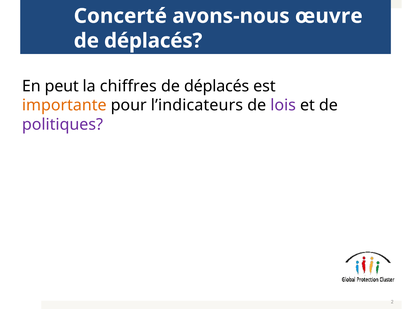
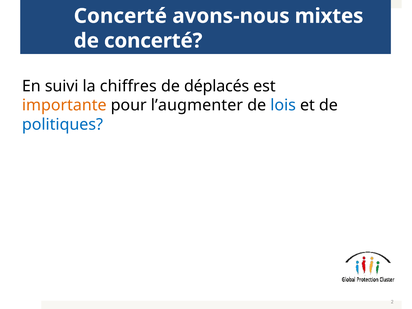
œuvre: œuvre -> mixtes
déplacés at (153, 41): déplacés -> concerté
peut: peut -> suivi
l’indicateurs: l’indicateurs -> l’augmenter
lois colour: purple -> blue
politiques colour: purple -> blue
